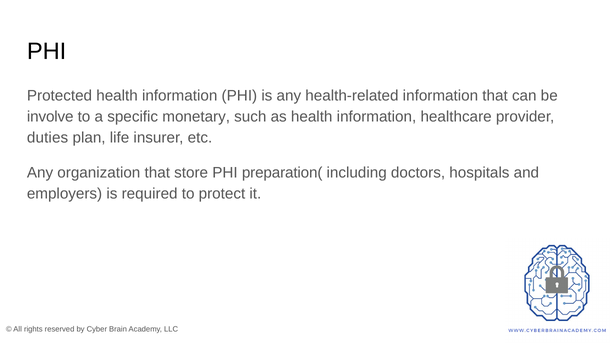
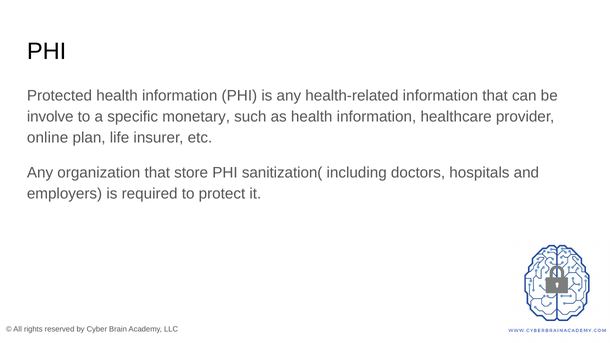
duties: duties -> online
preparation(: preparation( -> sanitization(
